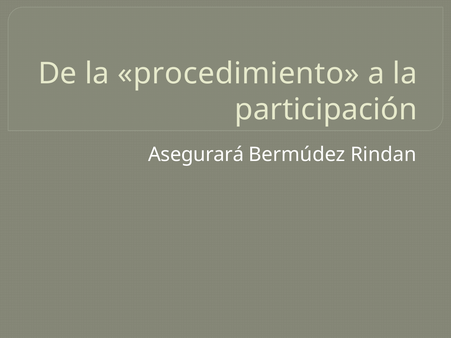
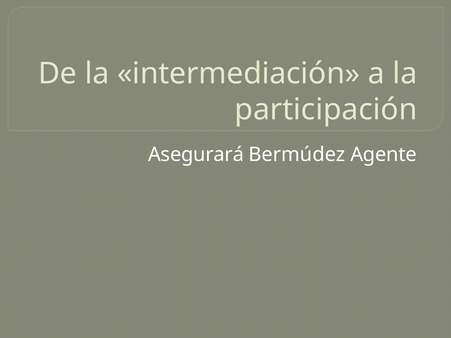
procedimiento: procedimiento -> intermediación
Rindan: Rindan -> Agente
